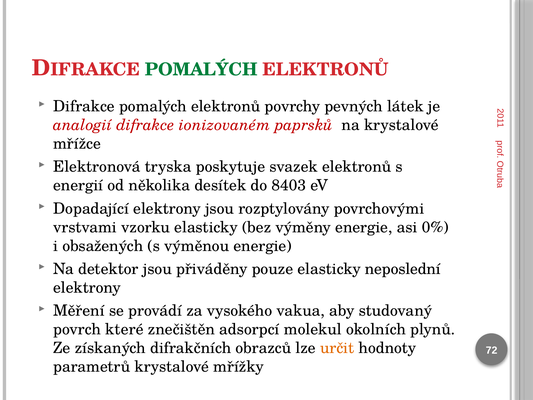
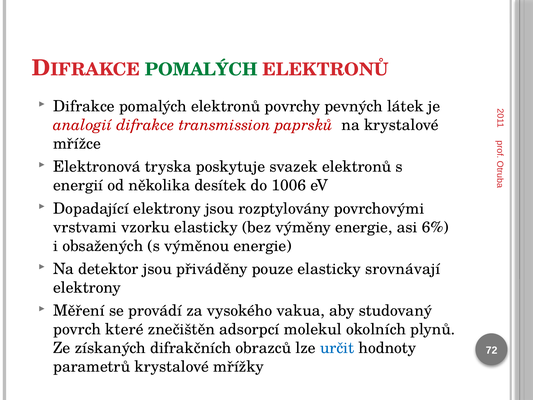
ionizovaném: ionizovaném -> transmission
8403: 8403 -> 1006
0%: 0% -> 6%
neposlední: neposlední -> srovnávají
určit colour: orange -> blue
